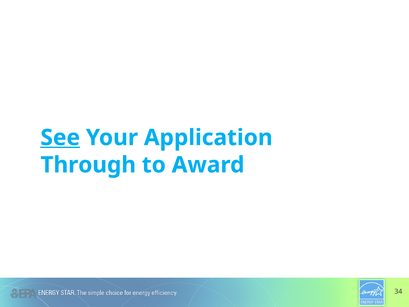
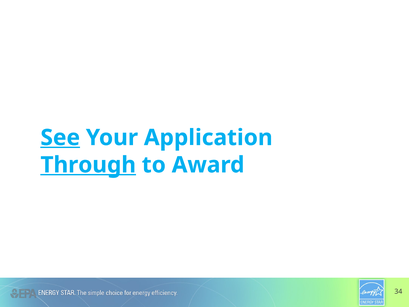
Through underline: none -> present
